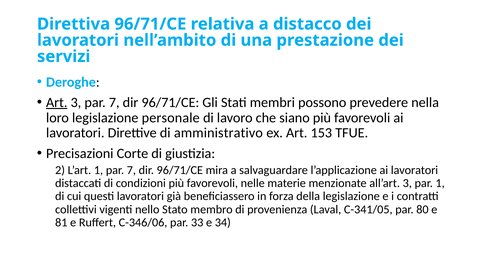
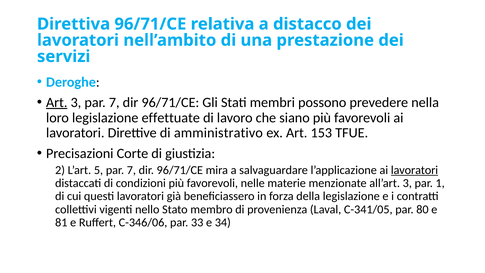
personale: personale -> effettuate
L’art 1: 1 -> 5
lavoratori at (415, 170) underline: none -> present
